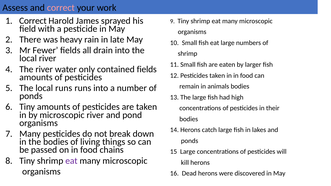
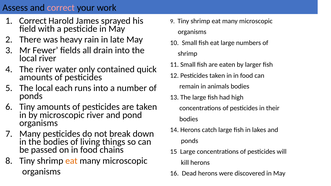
contained fields: fields -> quick
local runs: runs -> each
eat at (71, 161) colour: purple -> orange
